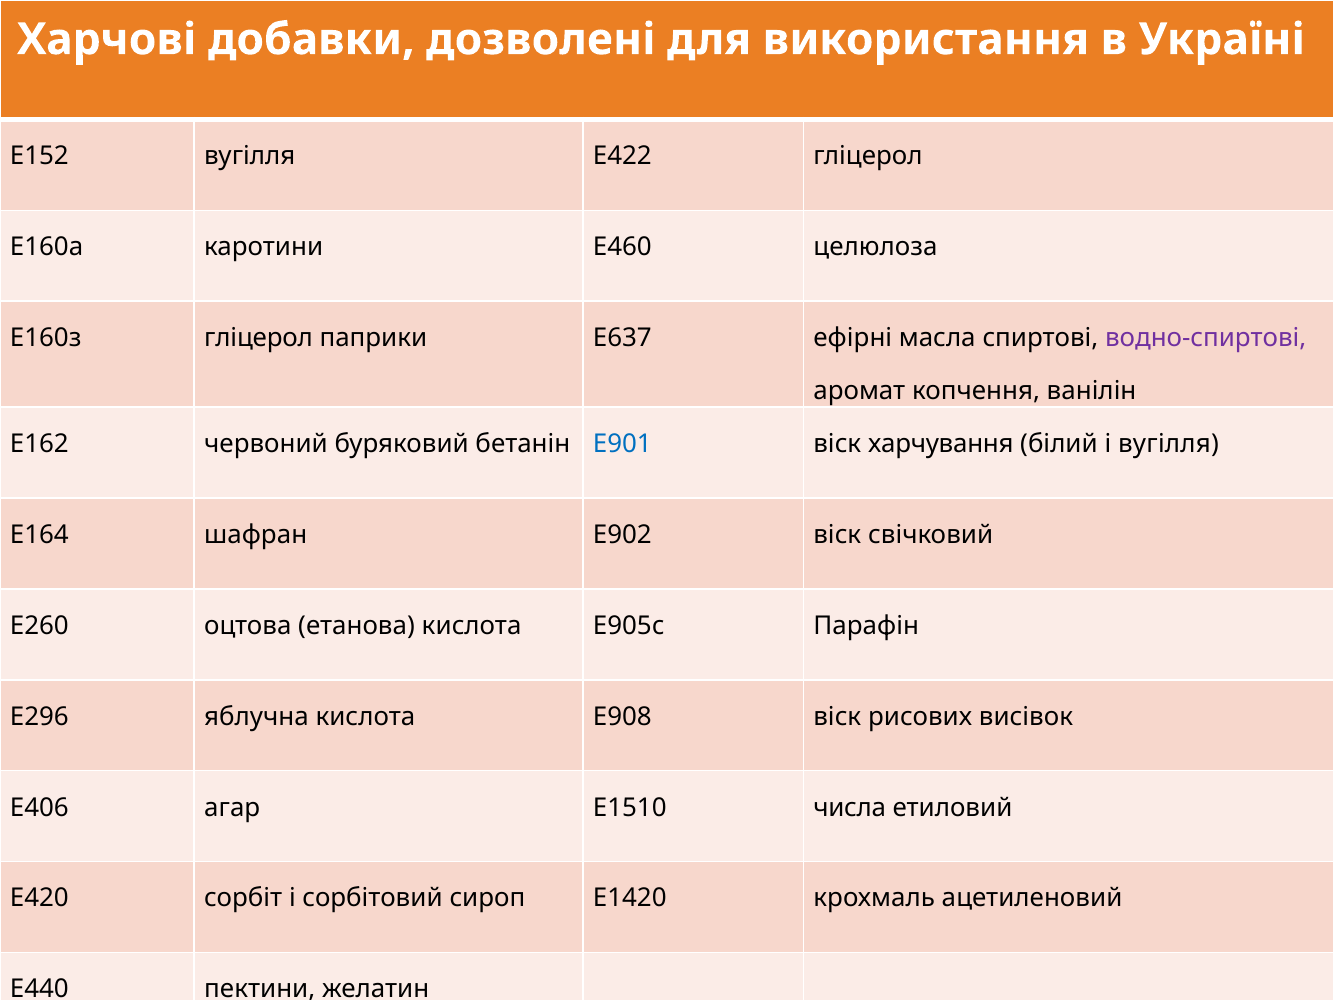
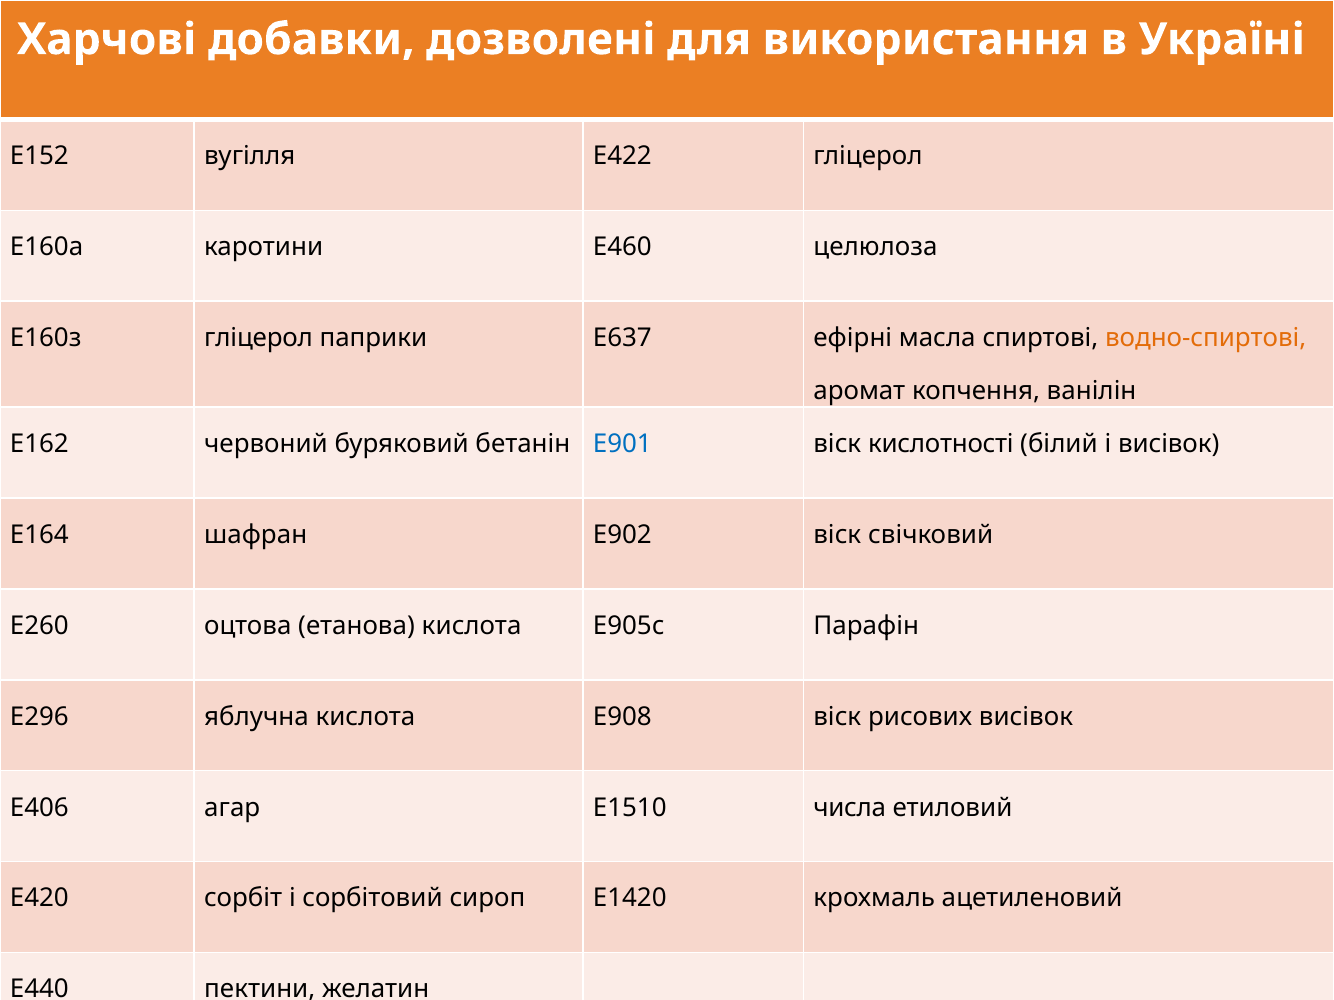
водно-спиртові colour: purple -> orange
харчування: харчування -> кислотності
і вугілля: вугілля -> висівок
